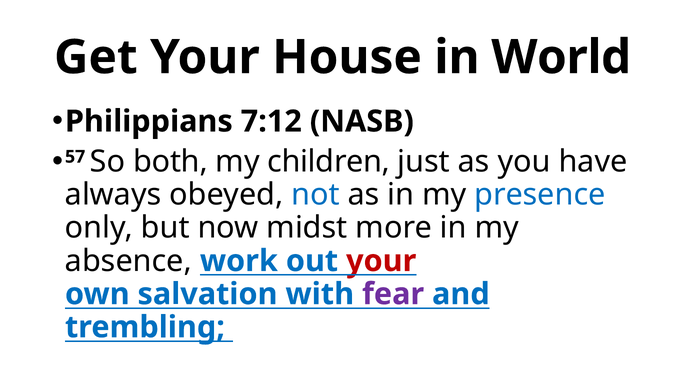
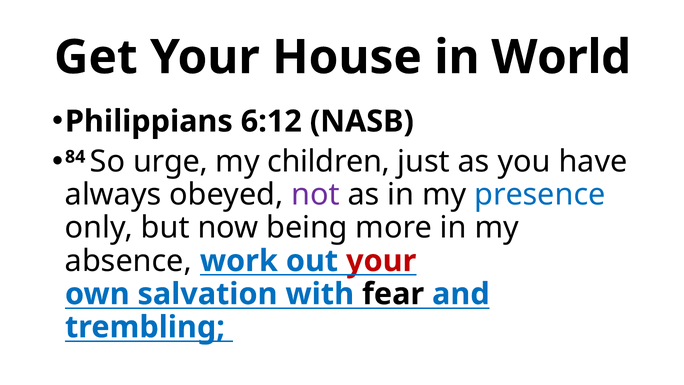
7:12: 7:12 -> 6:12
57: 57 -> 84
both: both -> urge
not colour: blue -> purple
midst: midst -> being
fear colour: purple -> black
